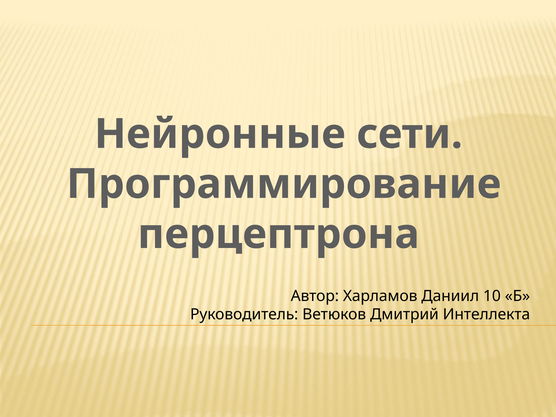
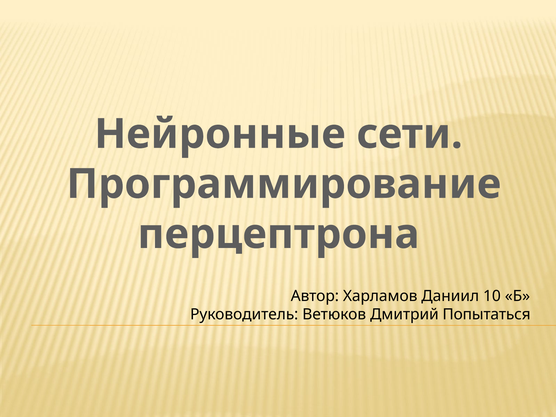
Интеллекта: Интеллекта -> Попытаться
